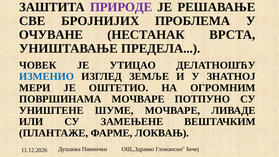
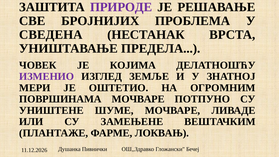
ОЧУВАНЕ: ОЧУВАНЕ -> СВЕДЕНА
УТИЦАО: УТИЦАО -> КОЈИМА
ИЗМЕНИО colour: blue -> purple
